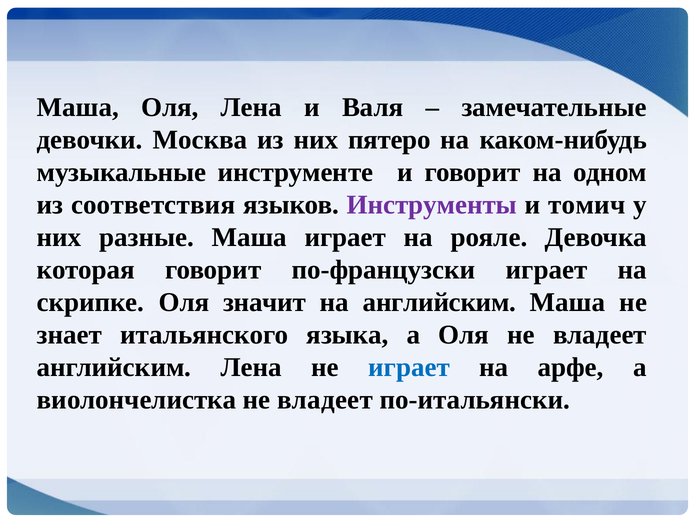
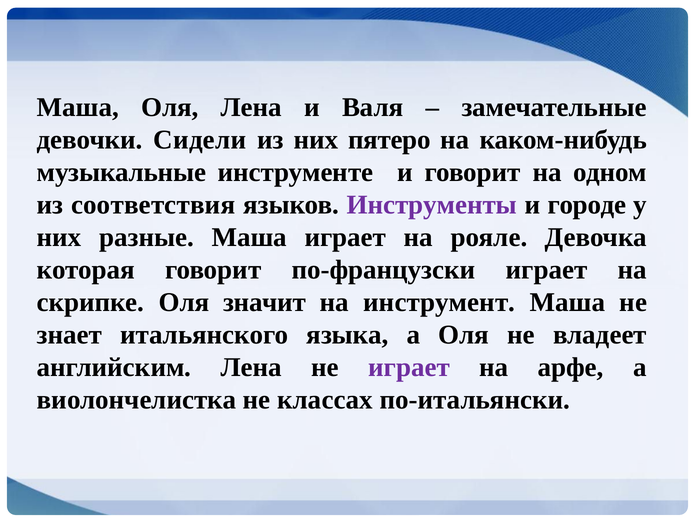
Москва: Москва -> Сидели
томич: томич -> городе
на английским: английским -> инструмент
играет at (409, 367) colour: blue -> purple
виолончелистка не владеет: владеет -> классах
